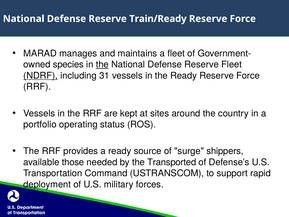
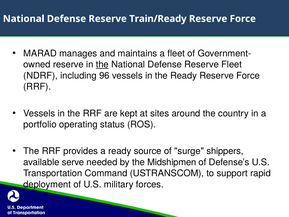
species at (68, 64): species -> reserve
NDRF underline: present -> none
31: 31 -> 96
those: those -> serve
Transported: Transported -> Midshipmen
